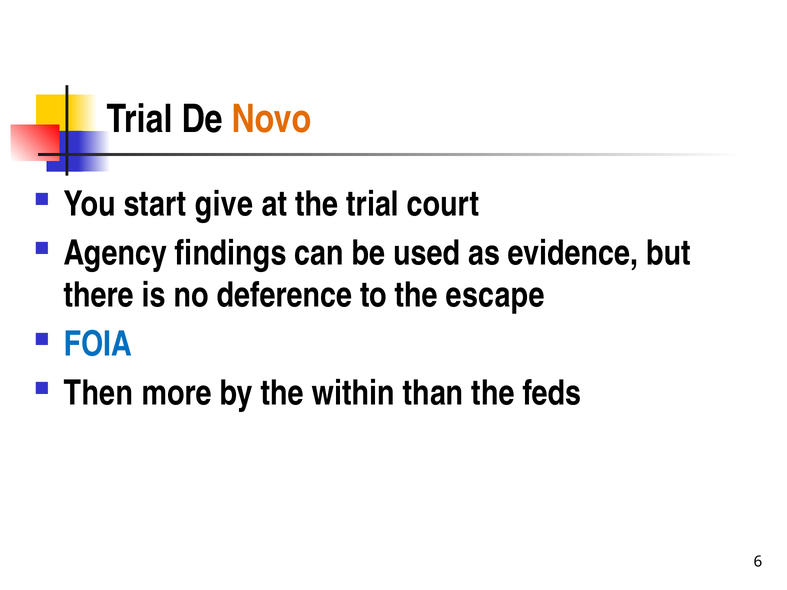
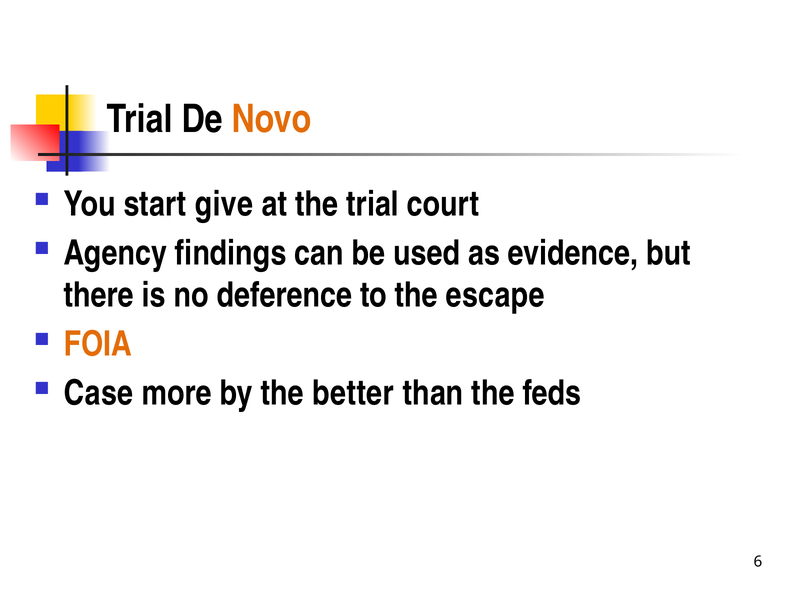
FOIA colour: blue -> orange
Then: Then -> Case
within: within -> better
